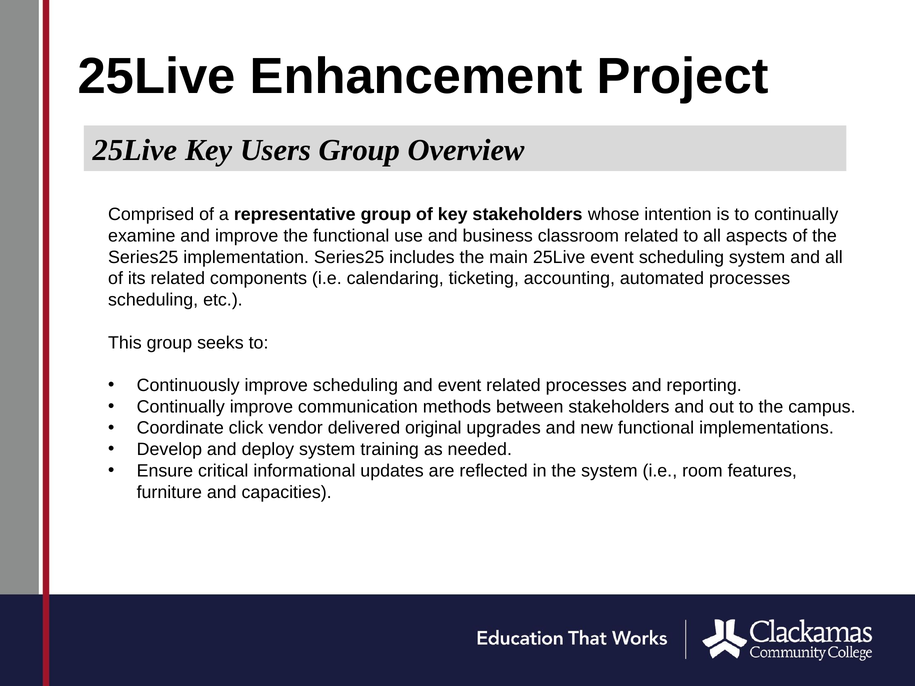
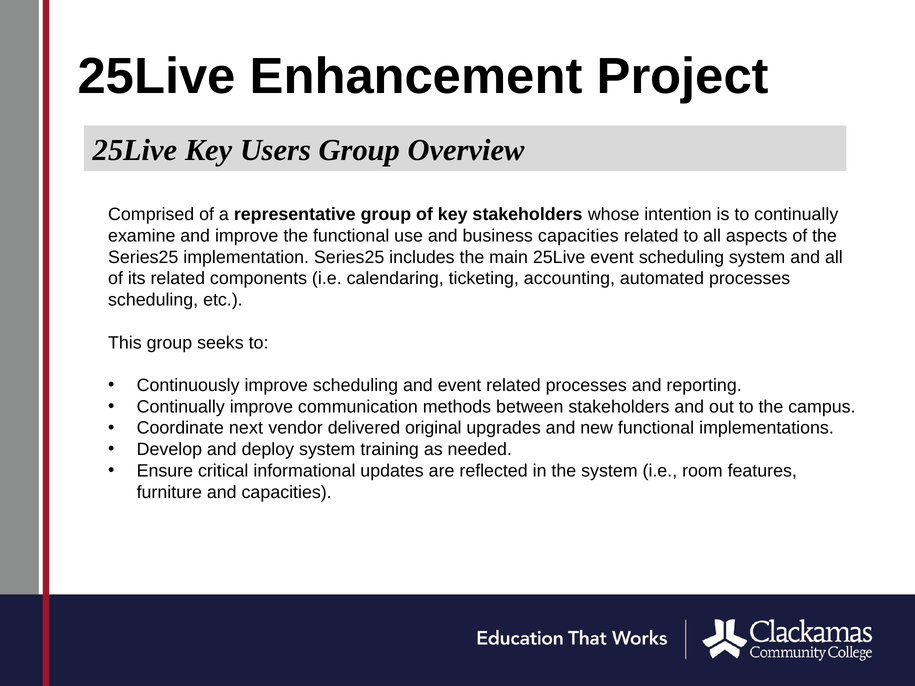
business classroom: classroom -> capacities
click: click -> next
